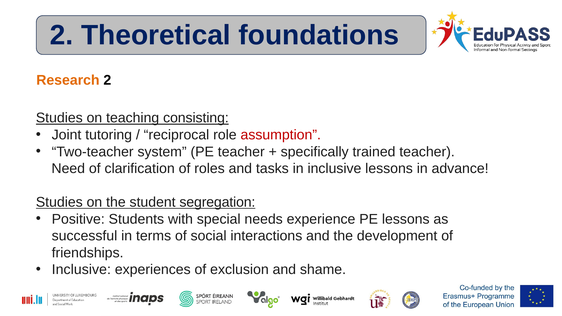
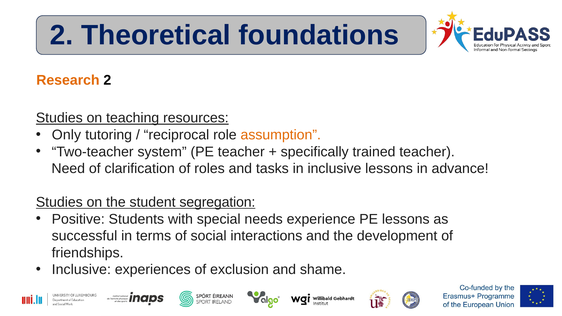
consisting: consisting -> resources
Joint: Joint -> Only
assumption colour: red -> orange
